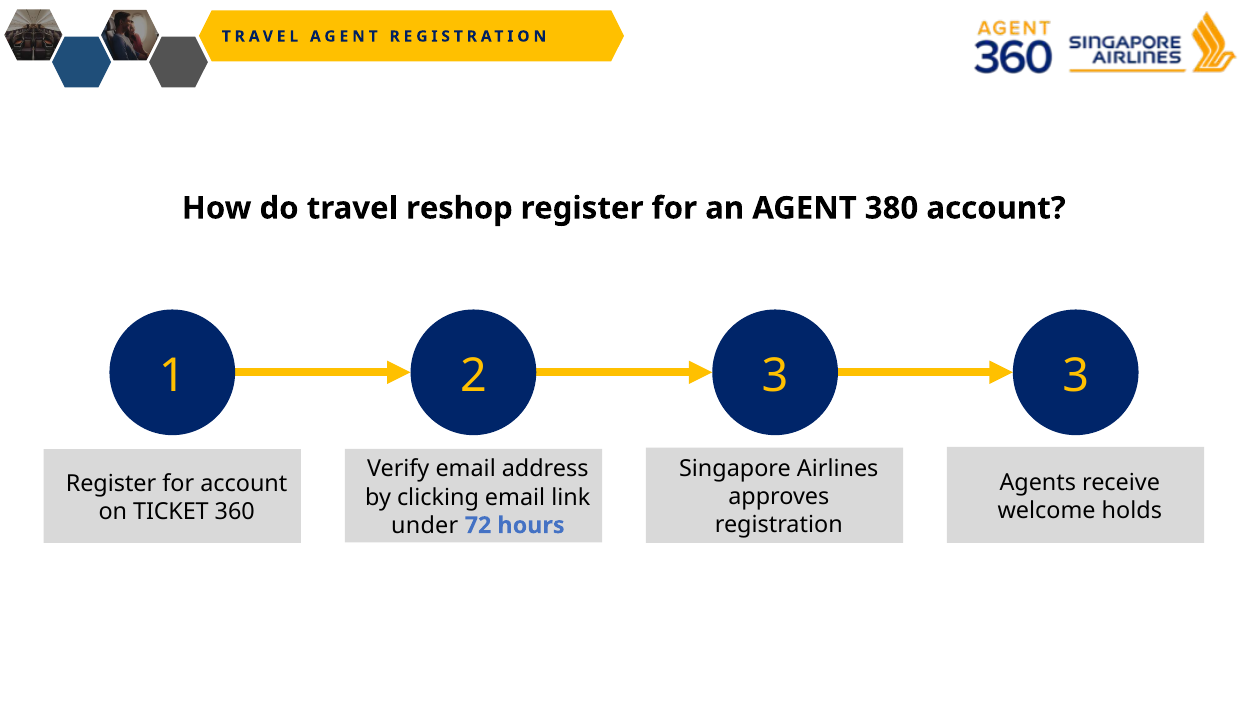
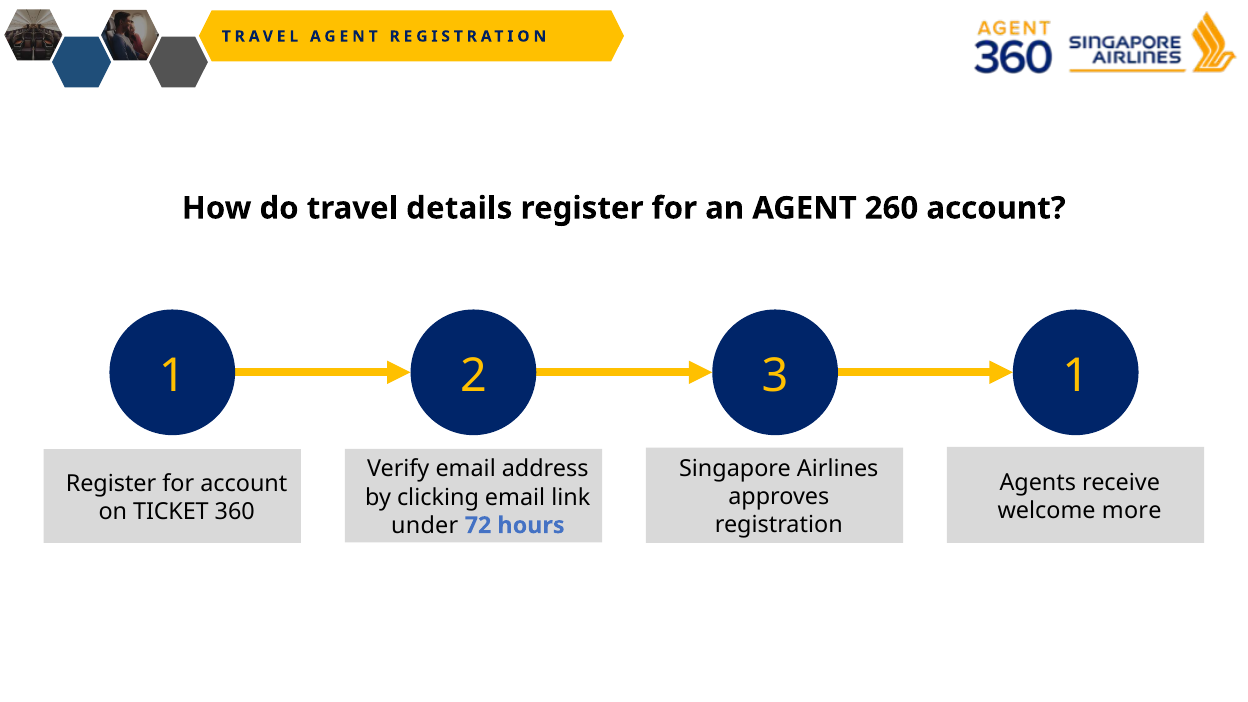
reshop: reshop -> details
380: 380 -> 260
2 3: 3 -> 1
holds: holds -> more
